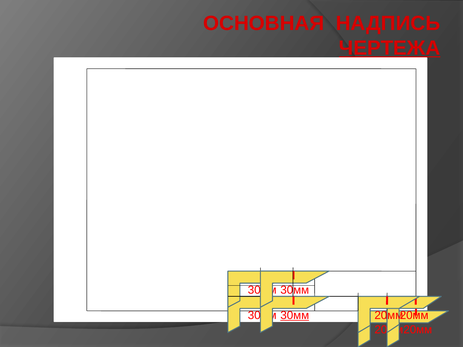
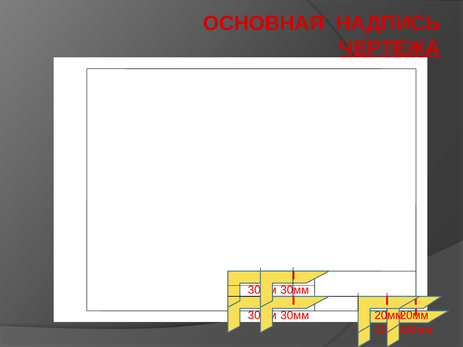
30мм at (295, 315) underline: present -> none
